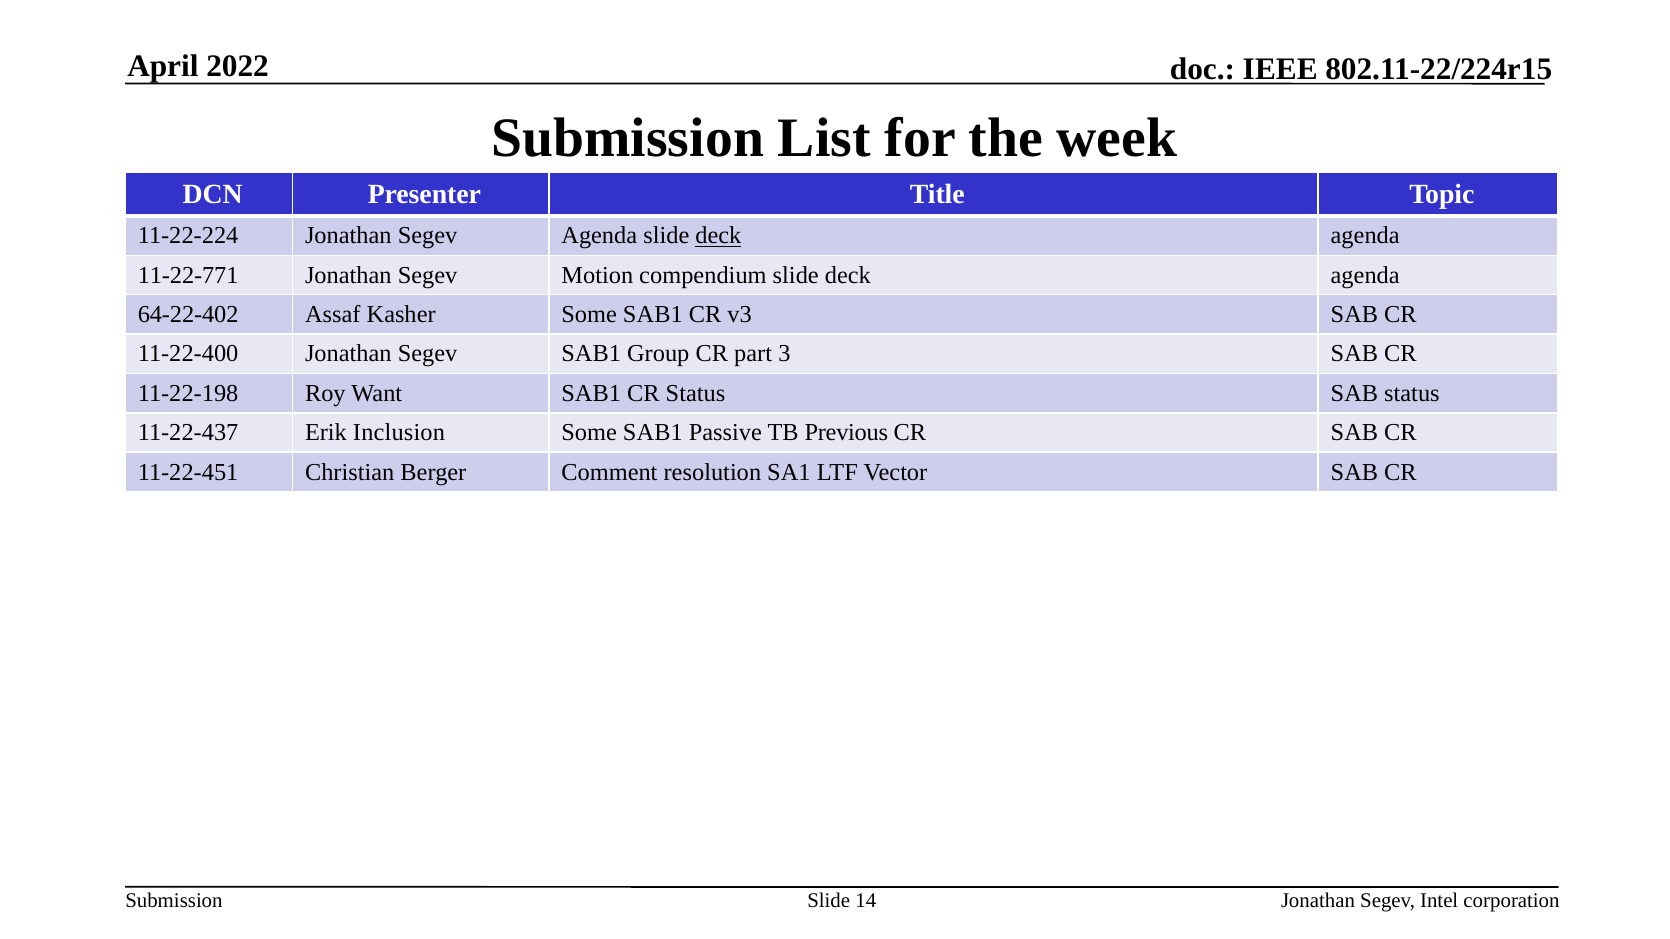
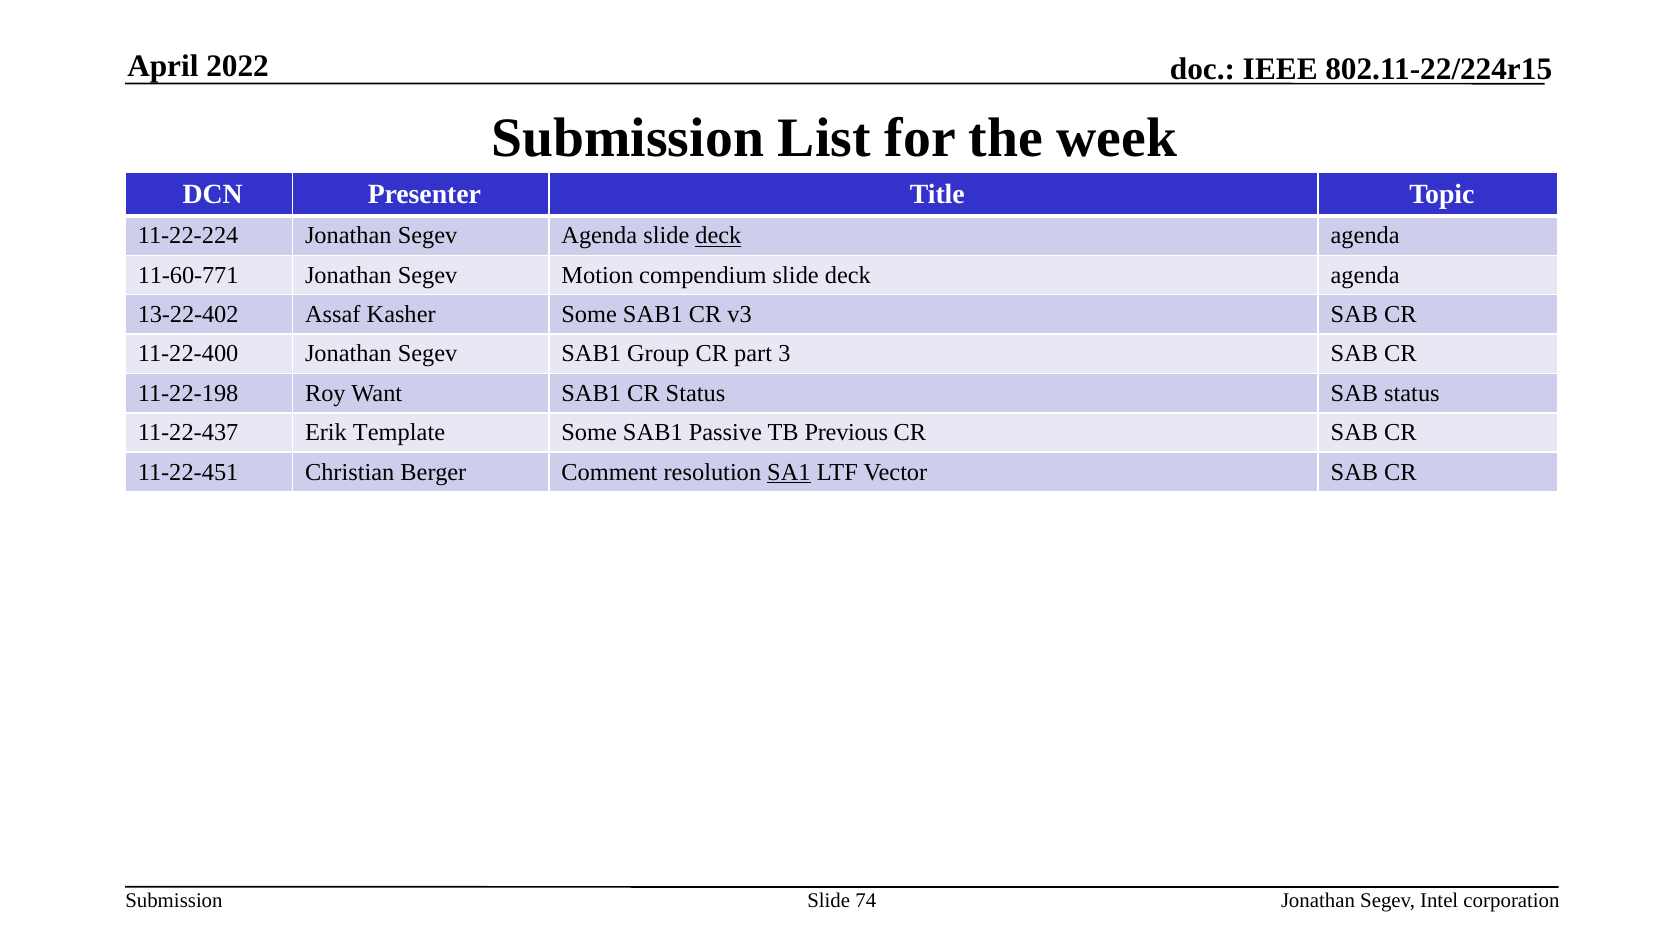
11-22-771: 11-22-771 -> 11-60-771
64-22-402: 64-22-402 -> 13-22-402
Inclusion: Inclusion -> Template
SA1 underline: none -> present
14: 14 -> 74
